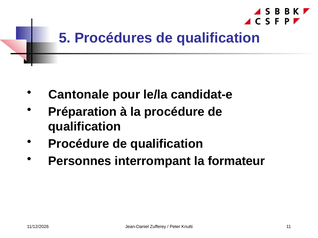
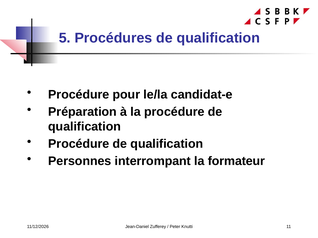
Cantonale at (79, 95): Cantonale -> Procédure
